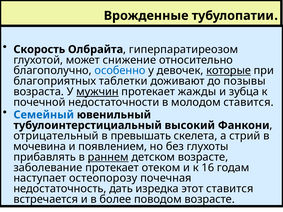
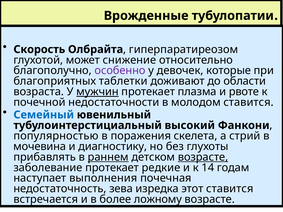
особенно colour: blue -> purple
которые underline: present -> none
позывы: позывы -> области
жажды: жажды -> плазма
зубца: зубца -> рвоте
отрицательный: отрицательный -> популярностью
превышать: превышать -> поражения
появлением: появлением -> диагностику
возрасте at (203, 157) underline: none -> present
отеком: отеком -> редкие
16: 16 -> 14
остеопорозу: остеопорозу -> выполнения
дать: дать -> зева
поводом: поводом -> ложному
